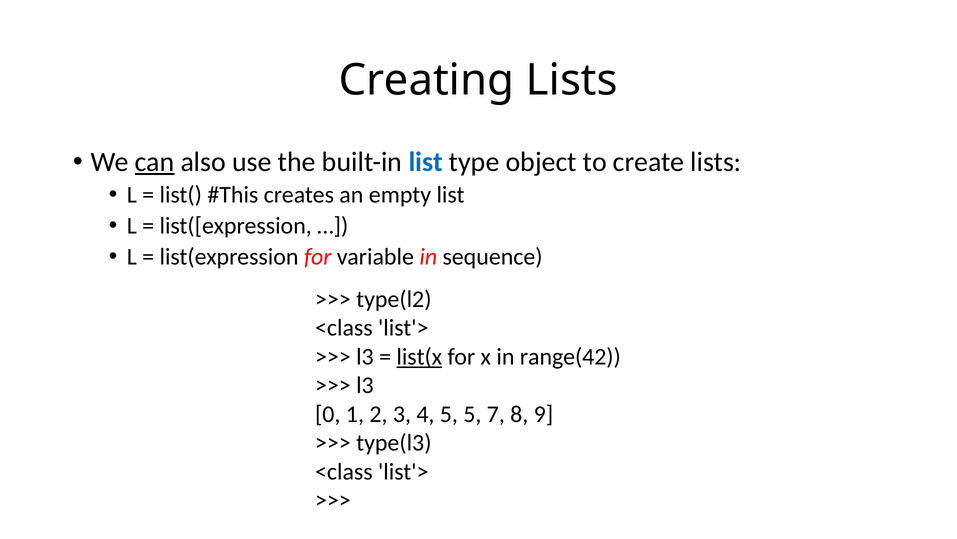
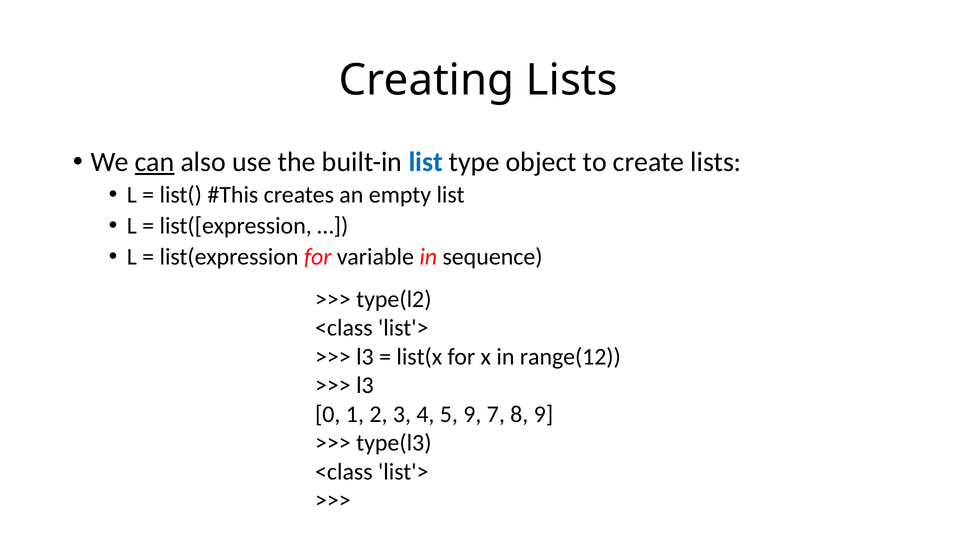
list(x underline: present -> none
range(42: range(42 -> range(12
5 5: 5 -> 9
